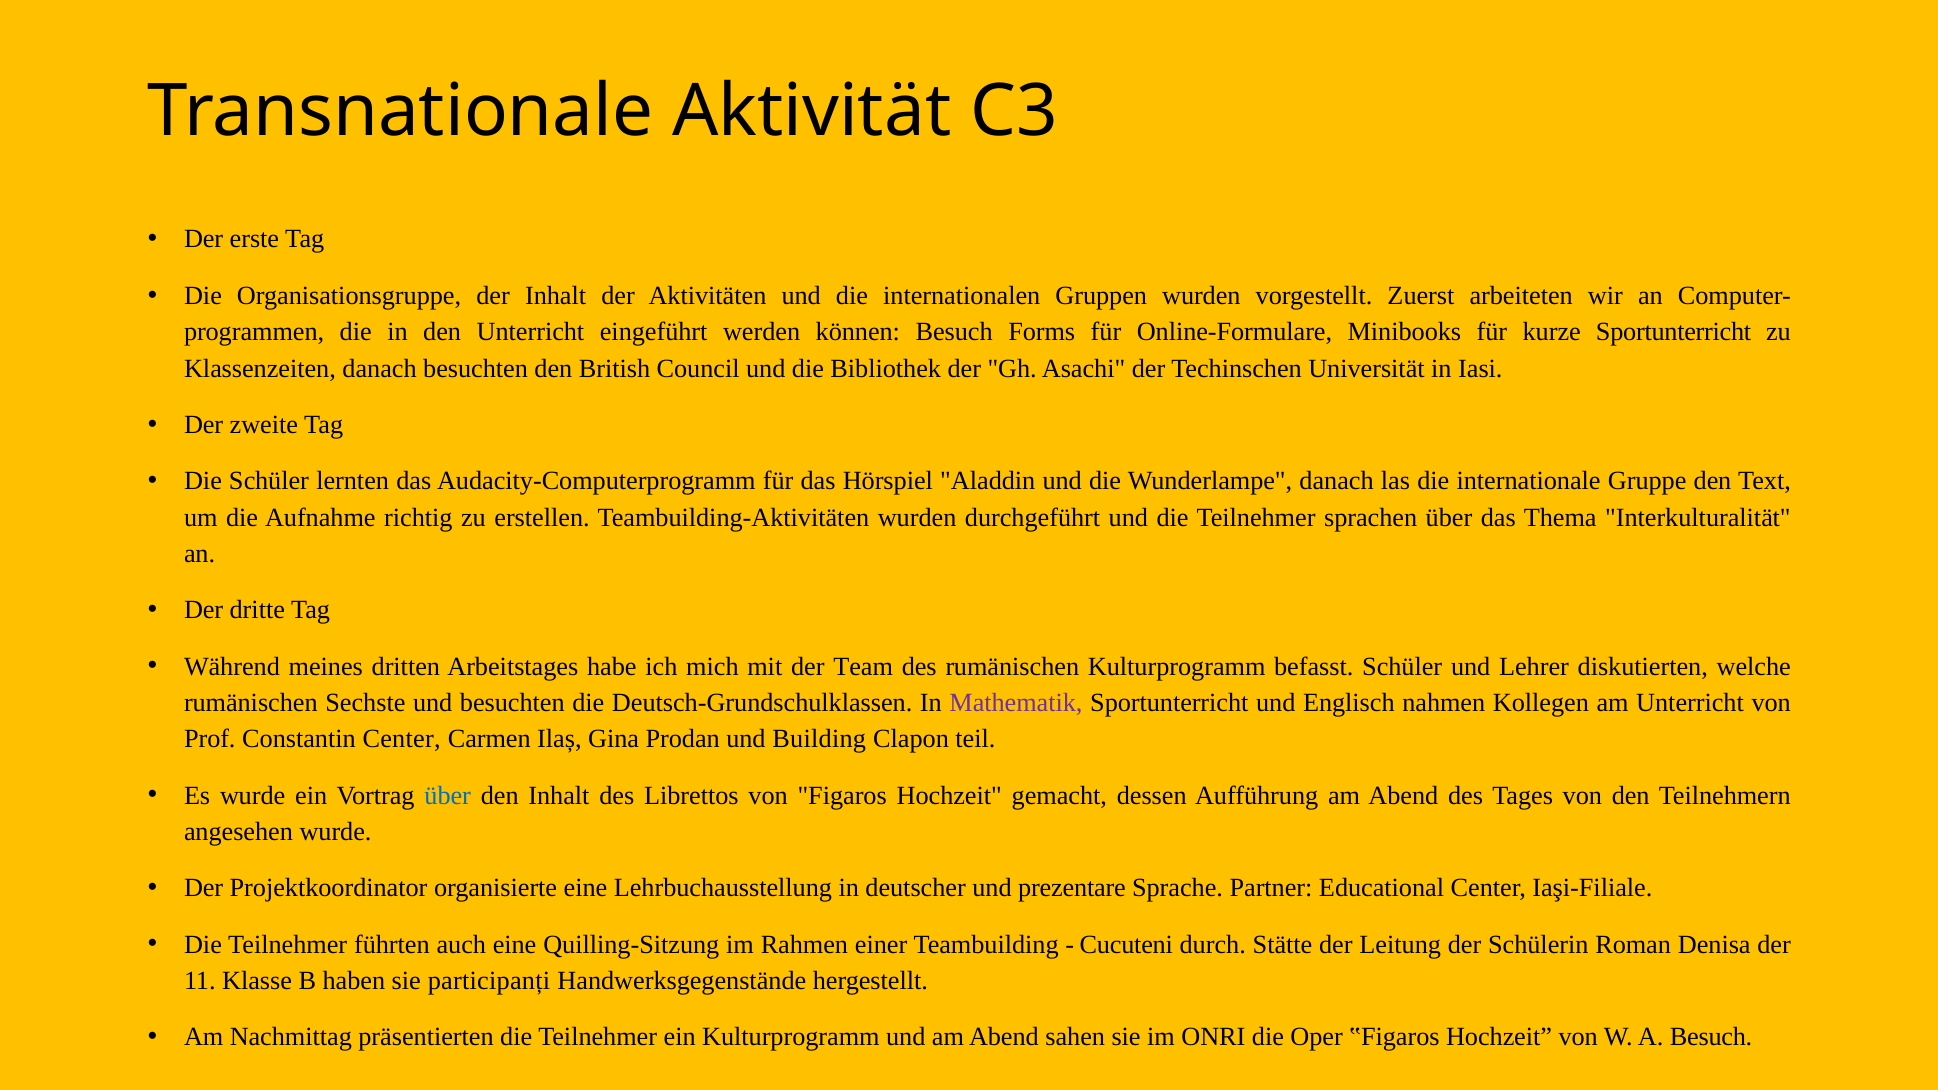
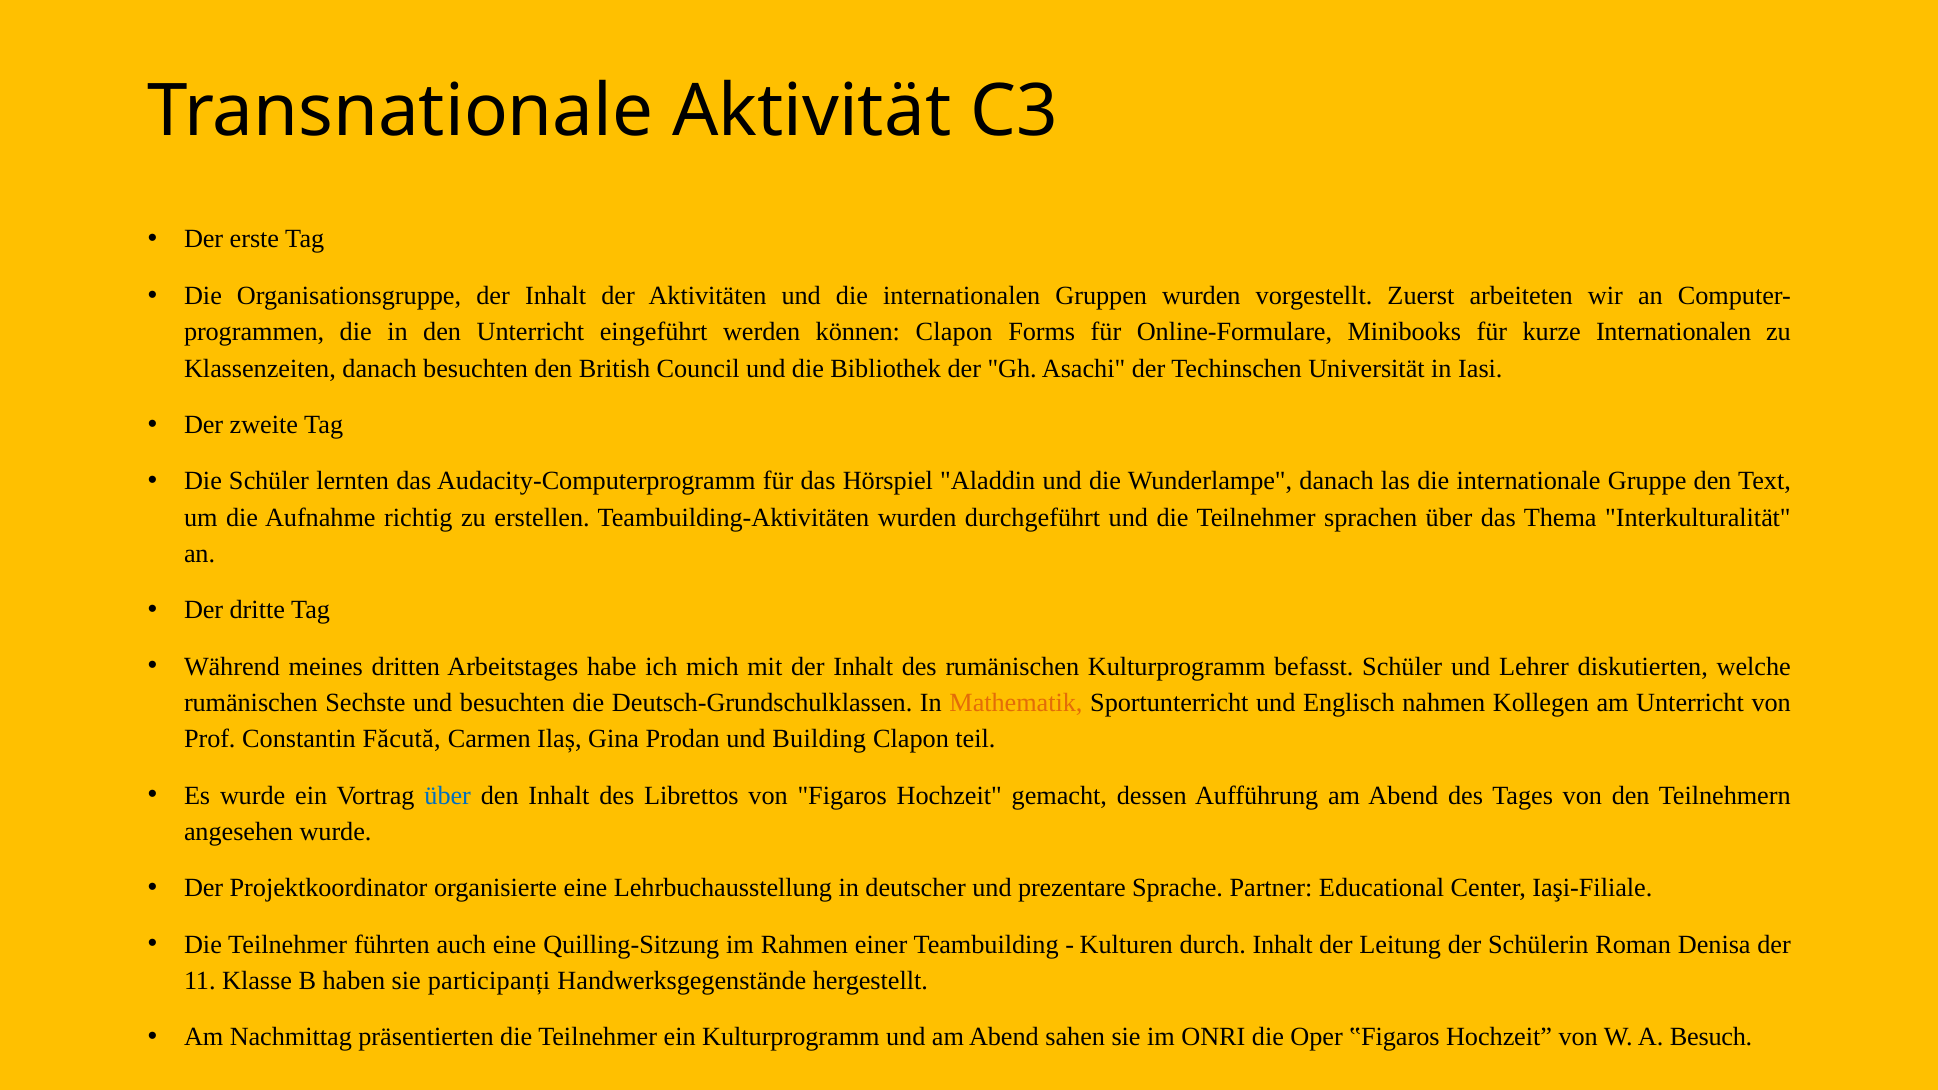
können Besuch: Besuch -> Clapon
kurze Sportunterricht: Sportunterricht -> Internationalen
mit der Team: Team -> Inhalt
Mathematik colour: purple -> orange
Constantin Center: Center -> Făcută
Cucuteni: Cucuteni -> Kulturen
durch Stätte: Stätte -> Inhalt
